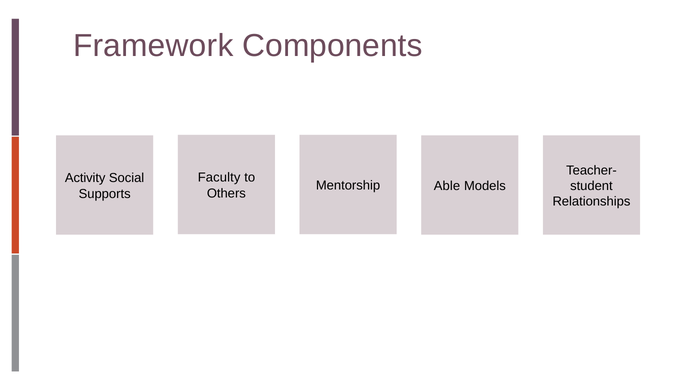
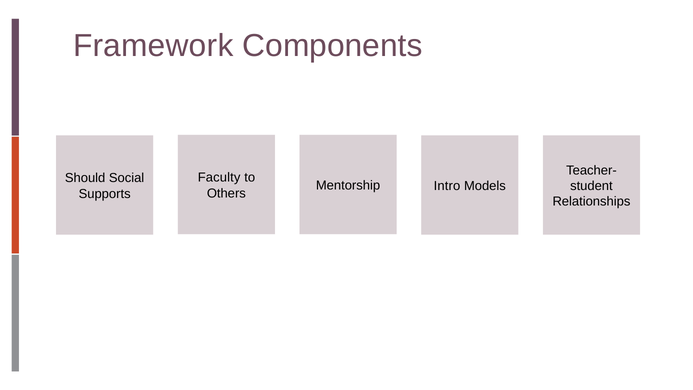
Activity: Activity -> Should
Able: Able -> Intro
